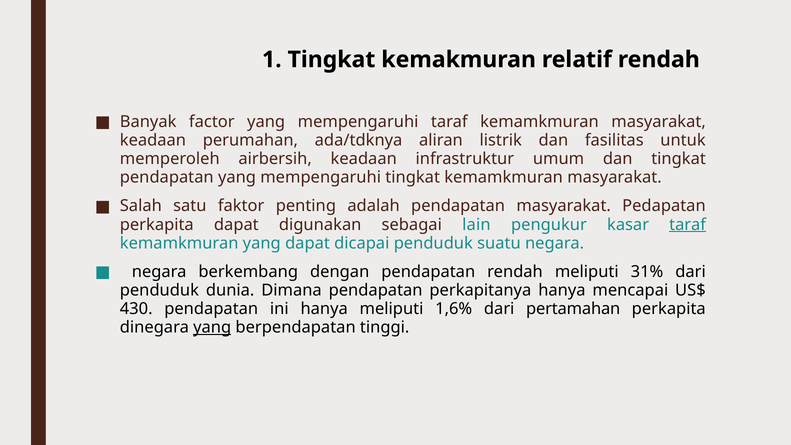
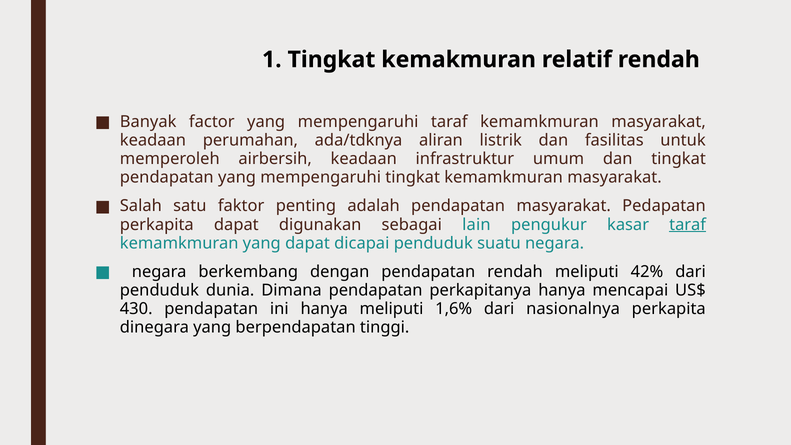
31%: 31% -> 42%
pertamahan: pertamahan -> nasionalnya
yang at (212, 327) underline: present -> none
